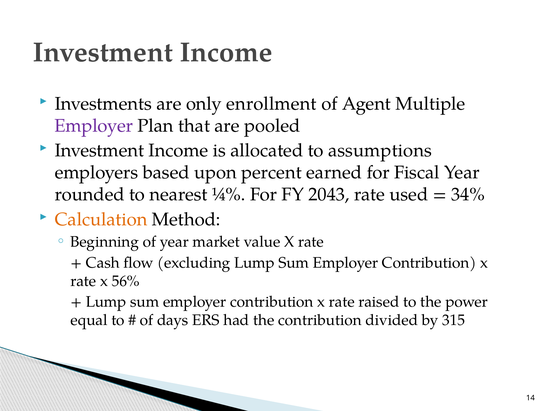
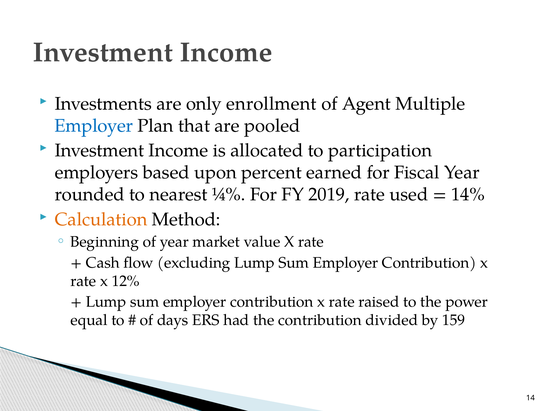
Employer at (94, 126) colour: purple -> blue
assumptions: assumptions -> participation
2043: 2043 -> 2019
34%: 34% -> 14%
56%: 56% -> 12%
315: 315 -> 159
